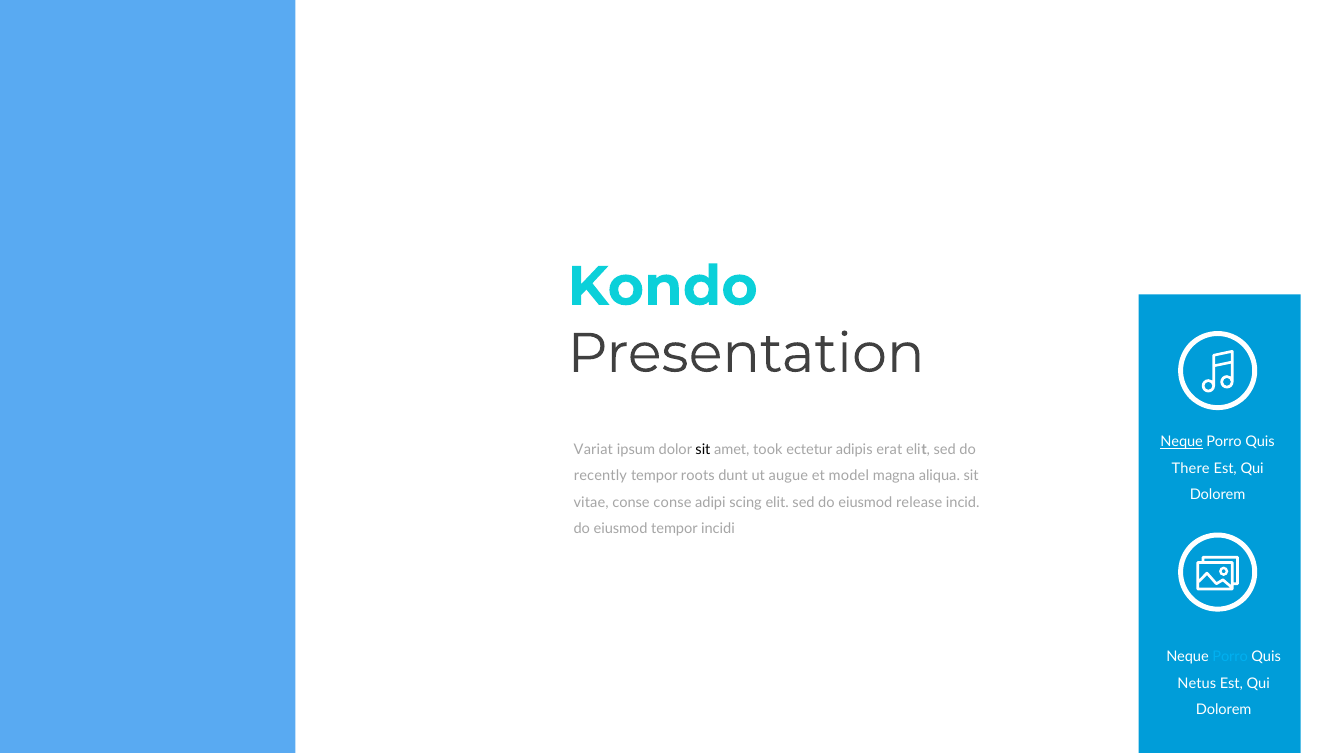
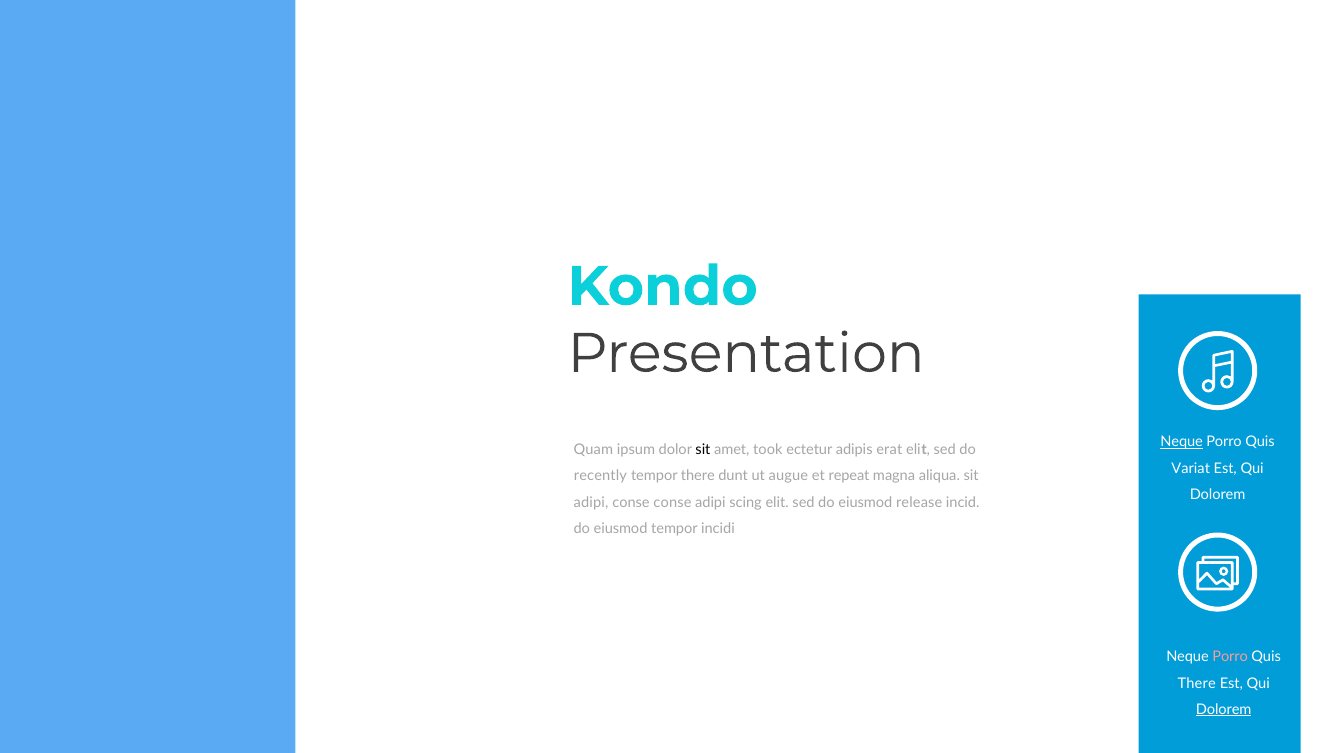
Variat: Variat -> Quam
There: There -> Variat
tempor roots: roots -> there
model: model -> repeat
vitae at (591, 502): vitae -> adipi
Porro at (1230, 657) colour: light blue -> pink
Netus at (1197, 683): Netus -> There
Dolorem at (1224, 710) underline: none -> present
